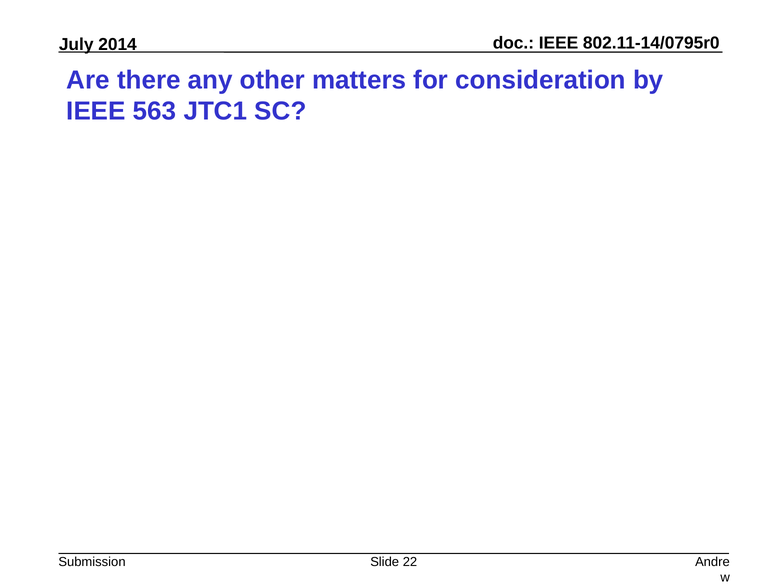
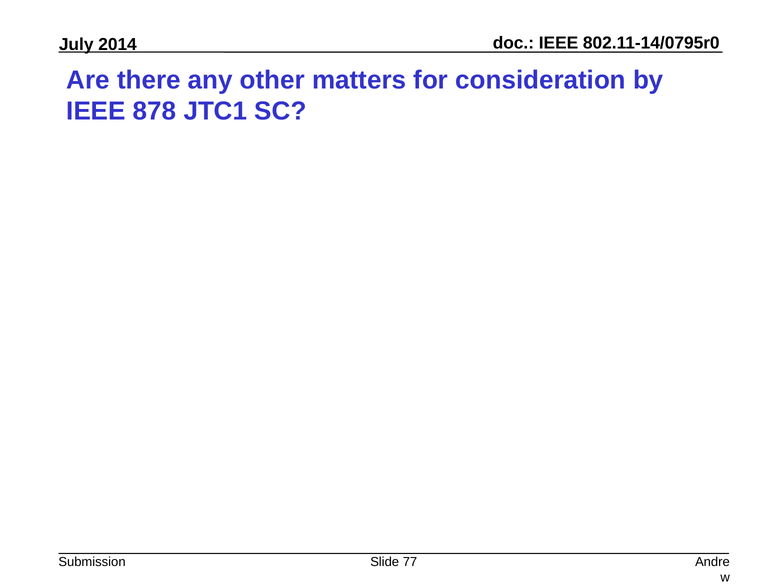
563: 563 -> 878
22: 22 -> 77
